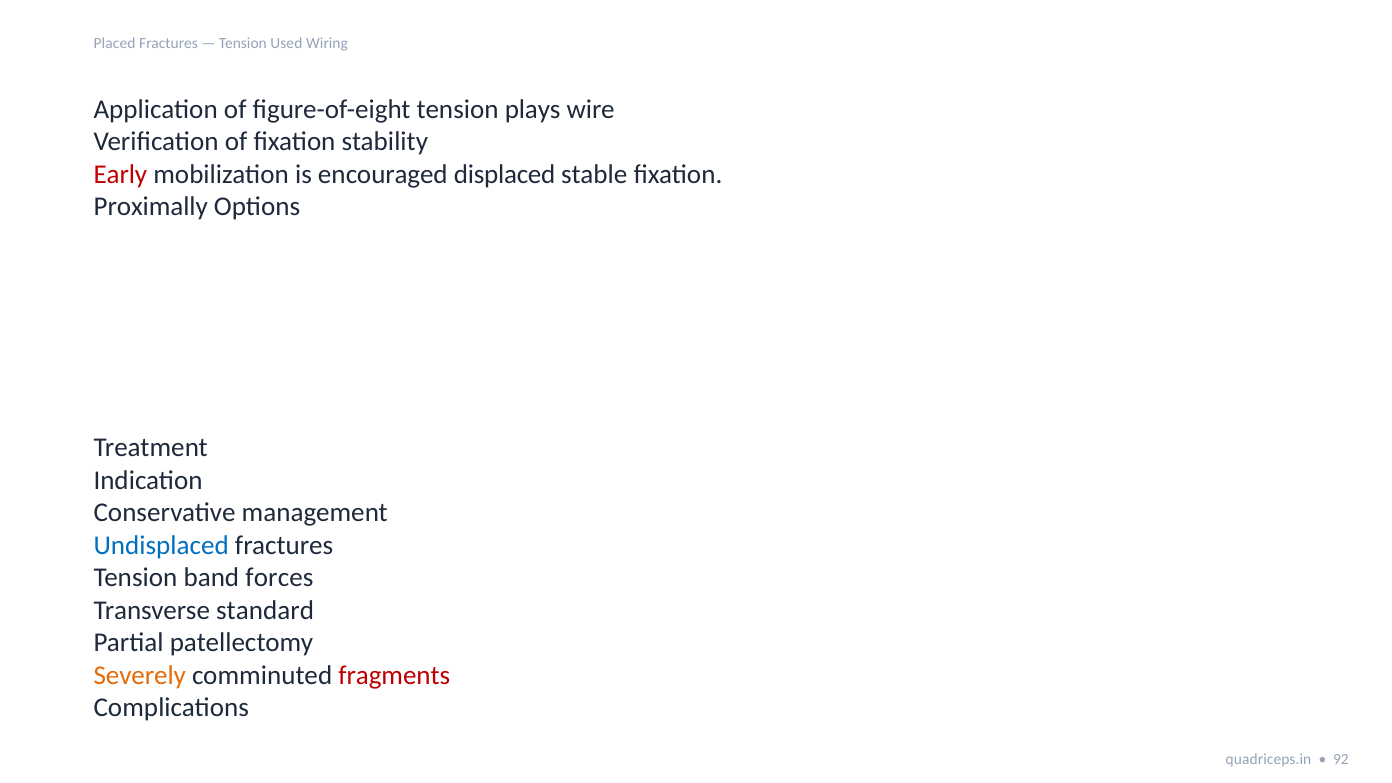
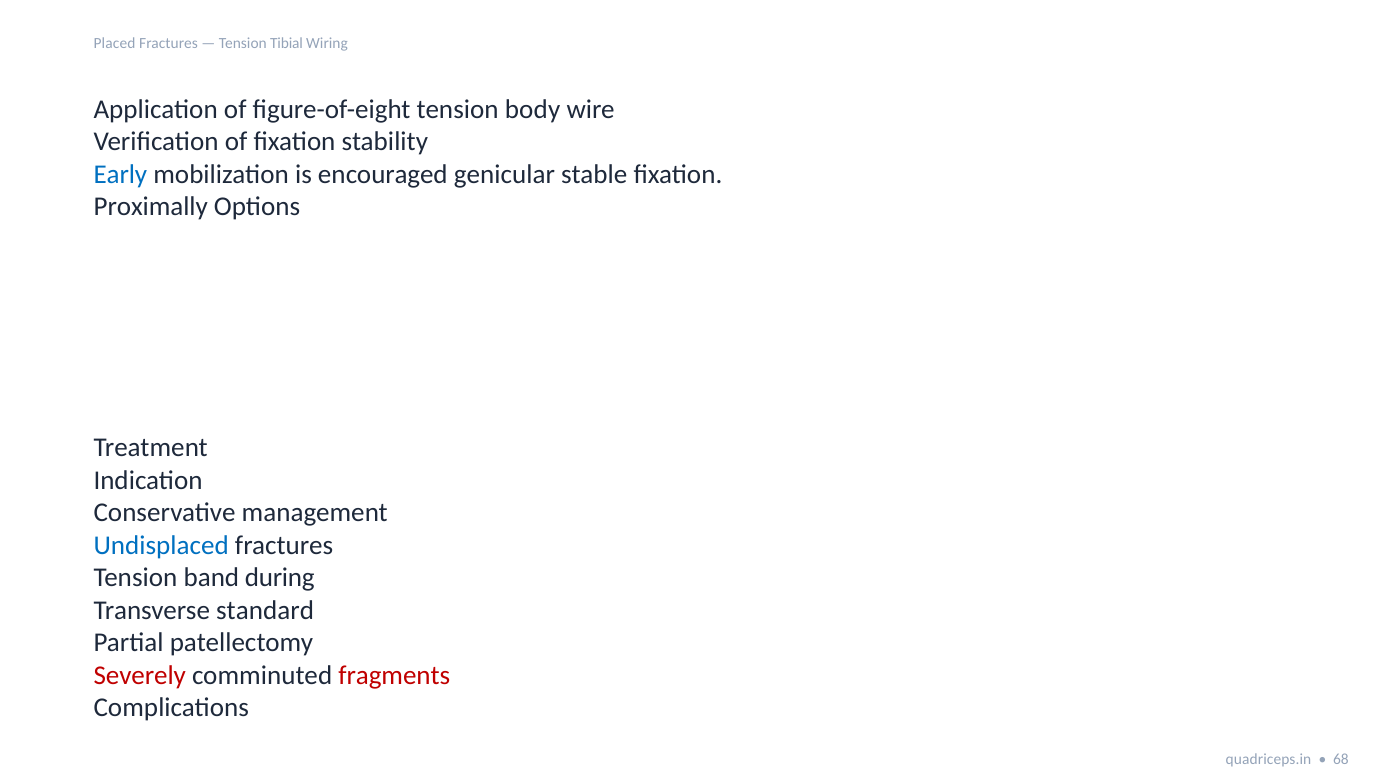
Used: Used -> Tibial
plays: plays -> body
Early colour: red -> blue
displaced: displaced -> genicular
forces: forces -> during
Severely colour: orange -> red
92: 92 -> 68
